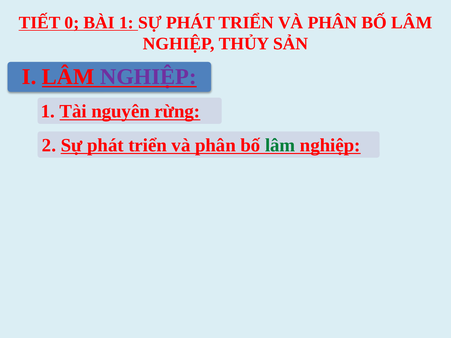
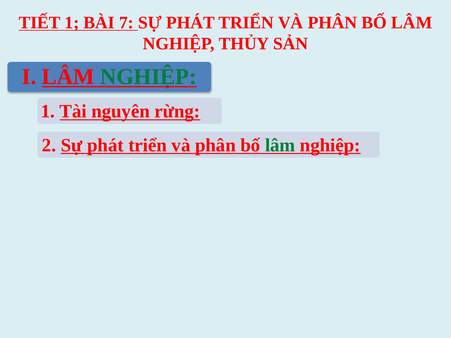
TIẾT 0: 0 -> 1
BÀI 1: 1 -> 7
NGHIỆP at (148, 77) colour: purple -> green
